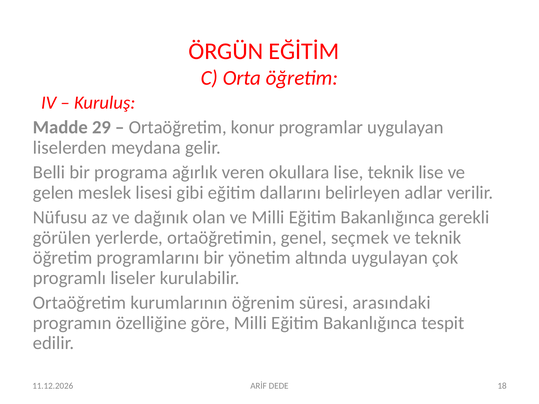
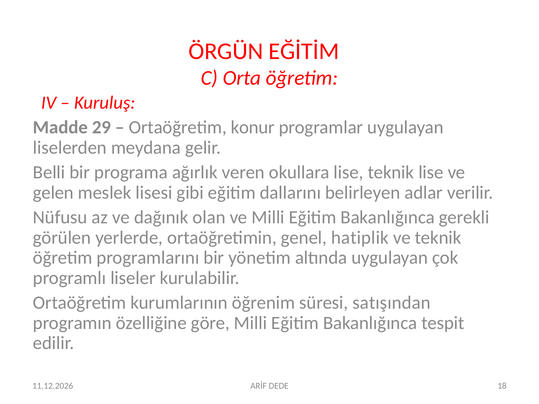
seçmek: seçmek -> hatiplik
arasındaki: arasındaki -> satışından
